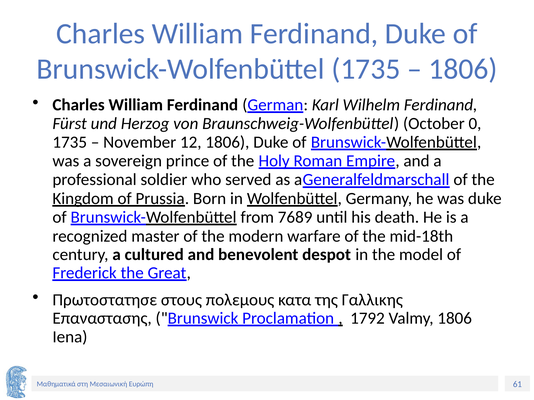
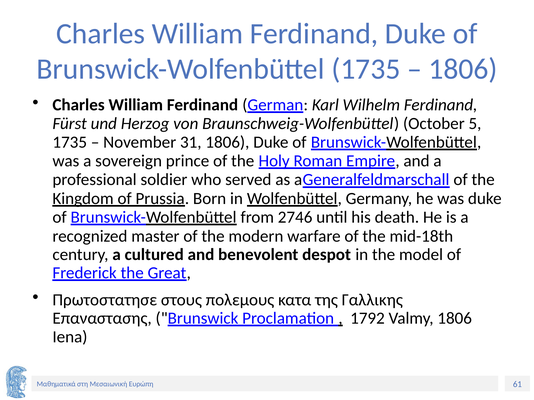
0: 0 -> 5
12: 12 -> 31
7689: 7689 -> 2746
